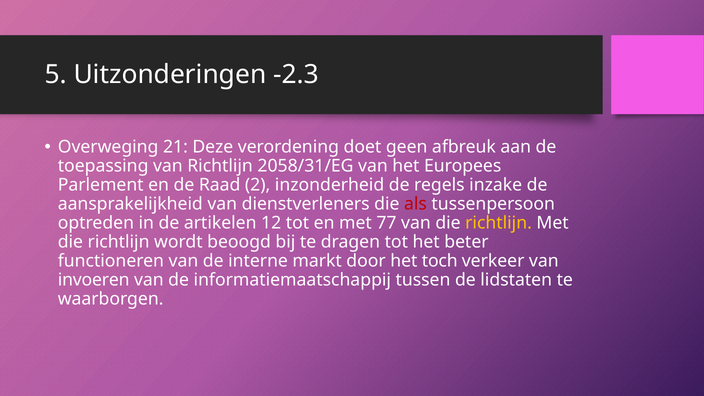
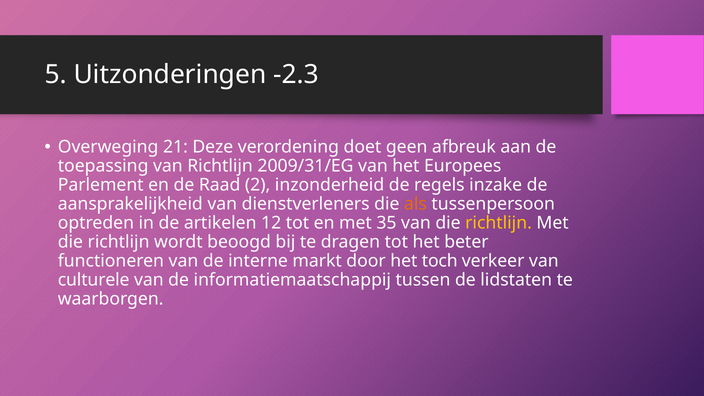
2058/31/EG: 2058/31/EG -> 2009/31/EG
als colour: red -> orange
77: 77 -> 35
invoeren: invoeren -> culturele
